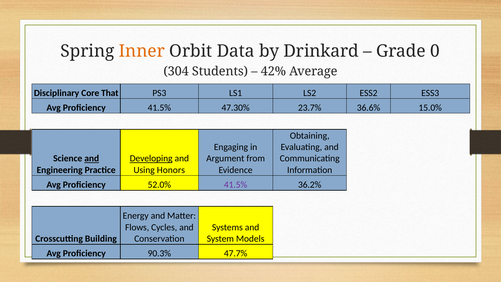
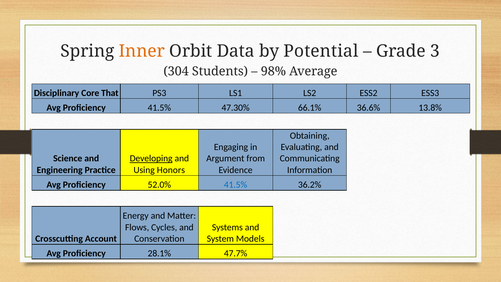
Drinkard: Drinkard -> Potential
0: 0 -> 3
42%: 42% -> 98%
23.7%: 23.7% -> 66.1%
15.0%: 15.0% -> 13.8%
and at (92, 158) underline: present -> none
41.5% at (236, 185) colour: purple -> blue
Building: Building -> Account
90.3%: 90.3% -> 28.1%
